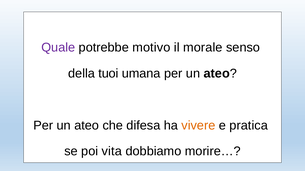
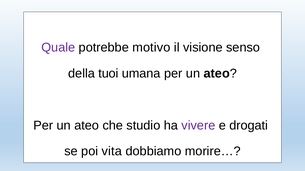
morale: morale -> visione
difesa: difesa -> studio
vivere colour: orange -> purple
pratica: pratica -> drogati
